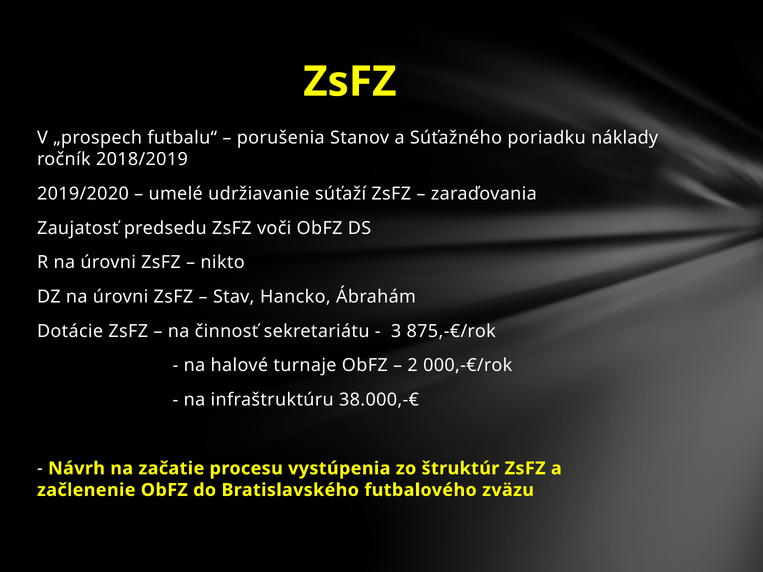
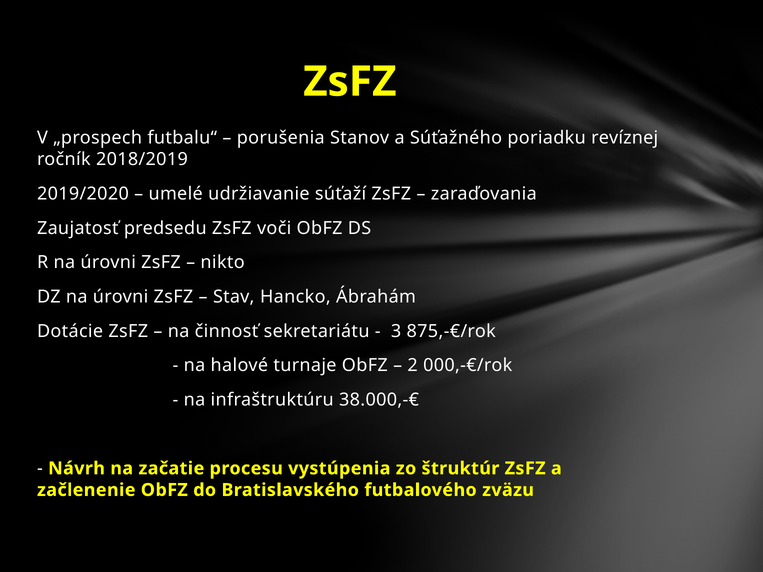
náklady: náklady -> revíznej
